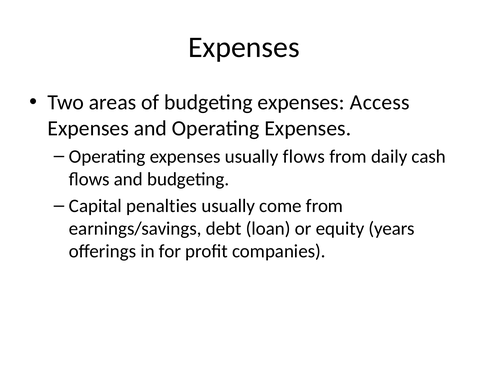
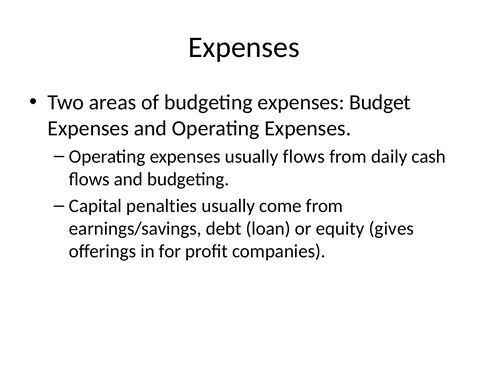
Access: Access -> Budget
years: years -> gives
